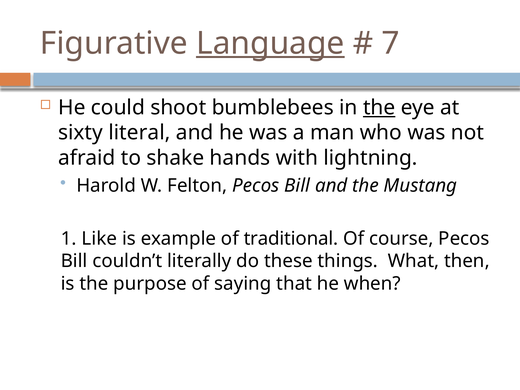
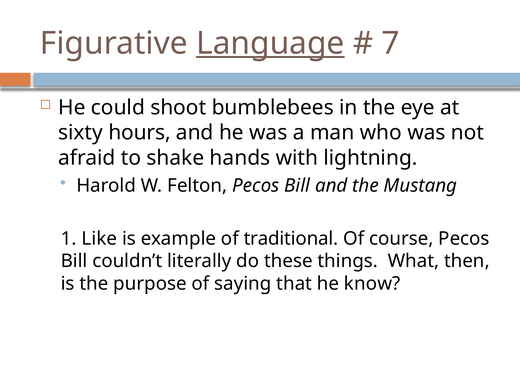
the at (379, 108) underline: present -> none
literal: literal -> hours
when: when -> know
